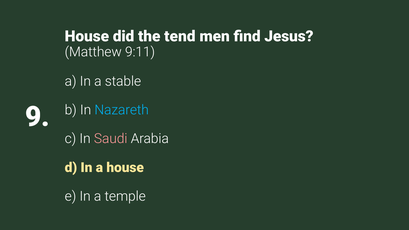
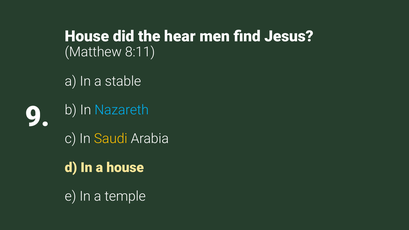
tend: tend -> hear
9:11: 9:11 -> 8:11
Saudi colour: pink -> yellow
